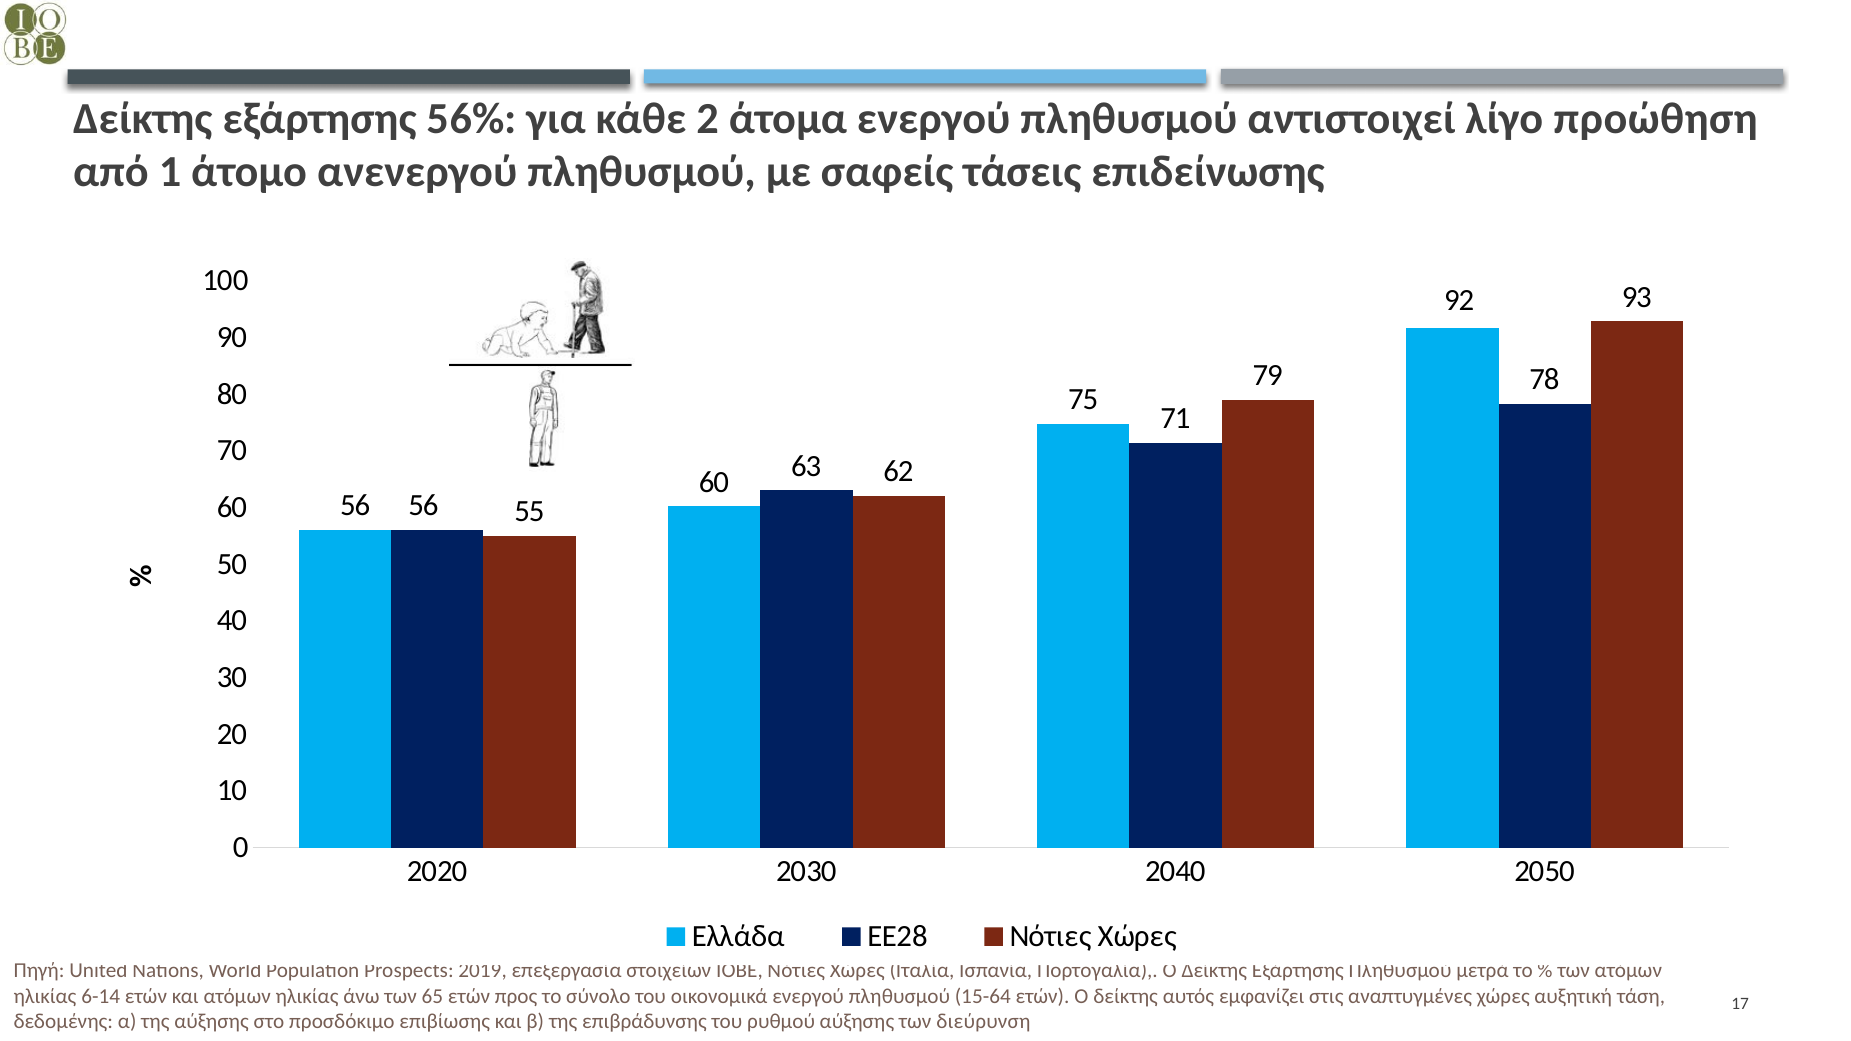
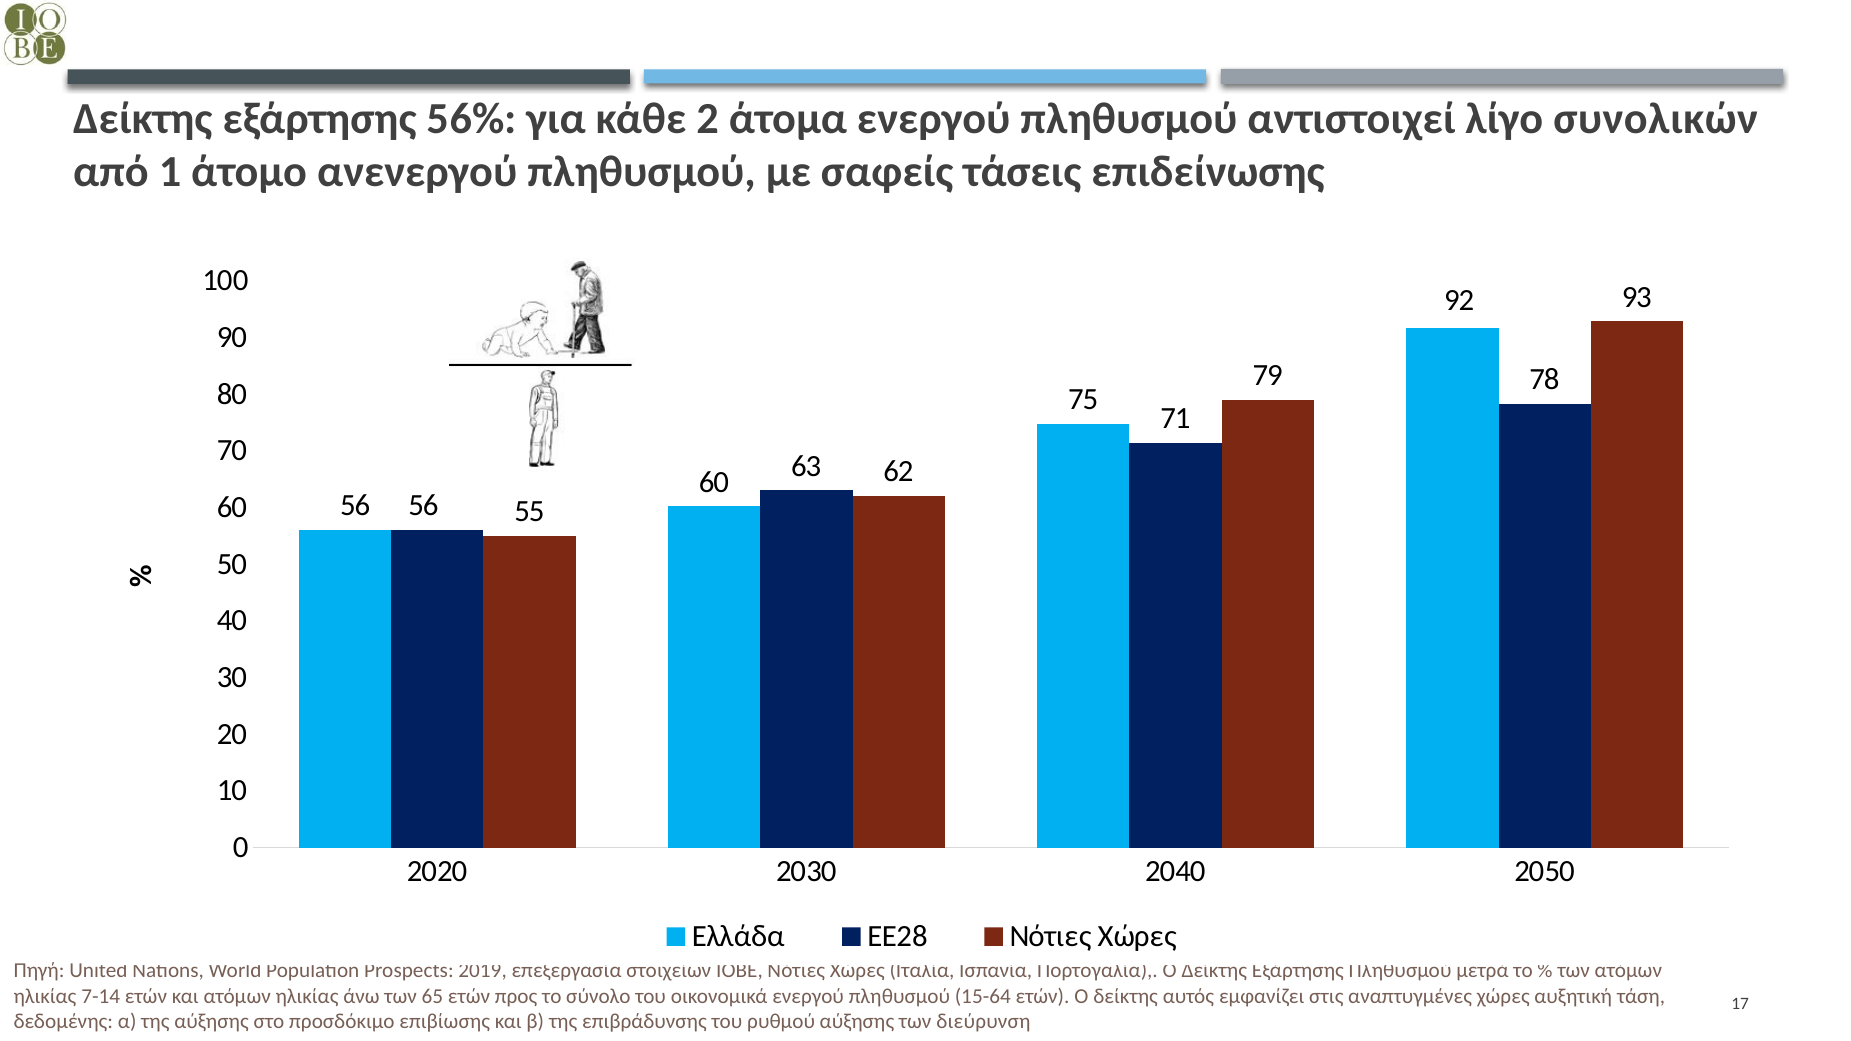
προώθηση: προώθηση -> συνολικών
6-14: 6-14 -> 7-14
